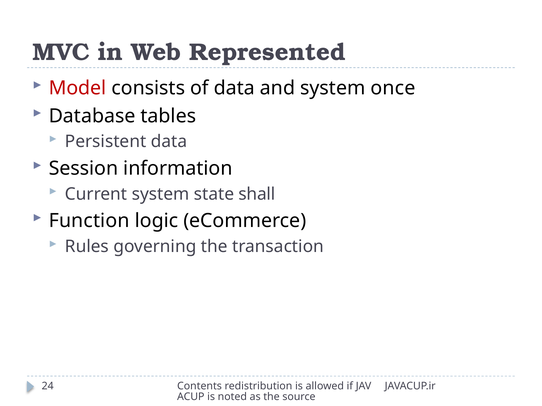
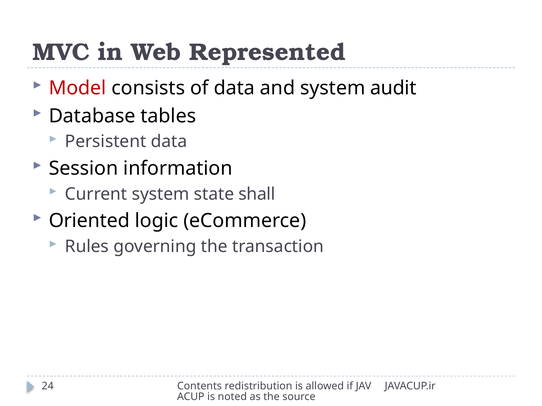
once: once -> audit
Function: Function -> Oriented
